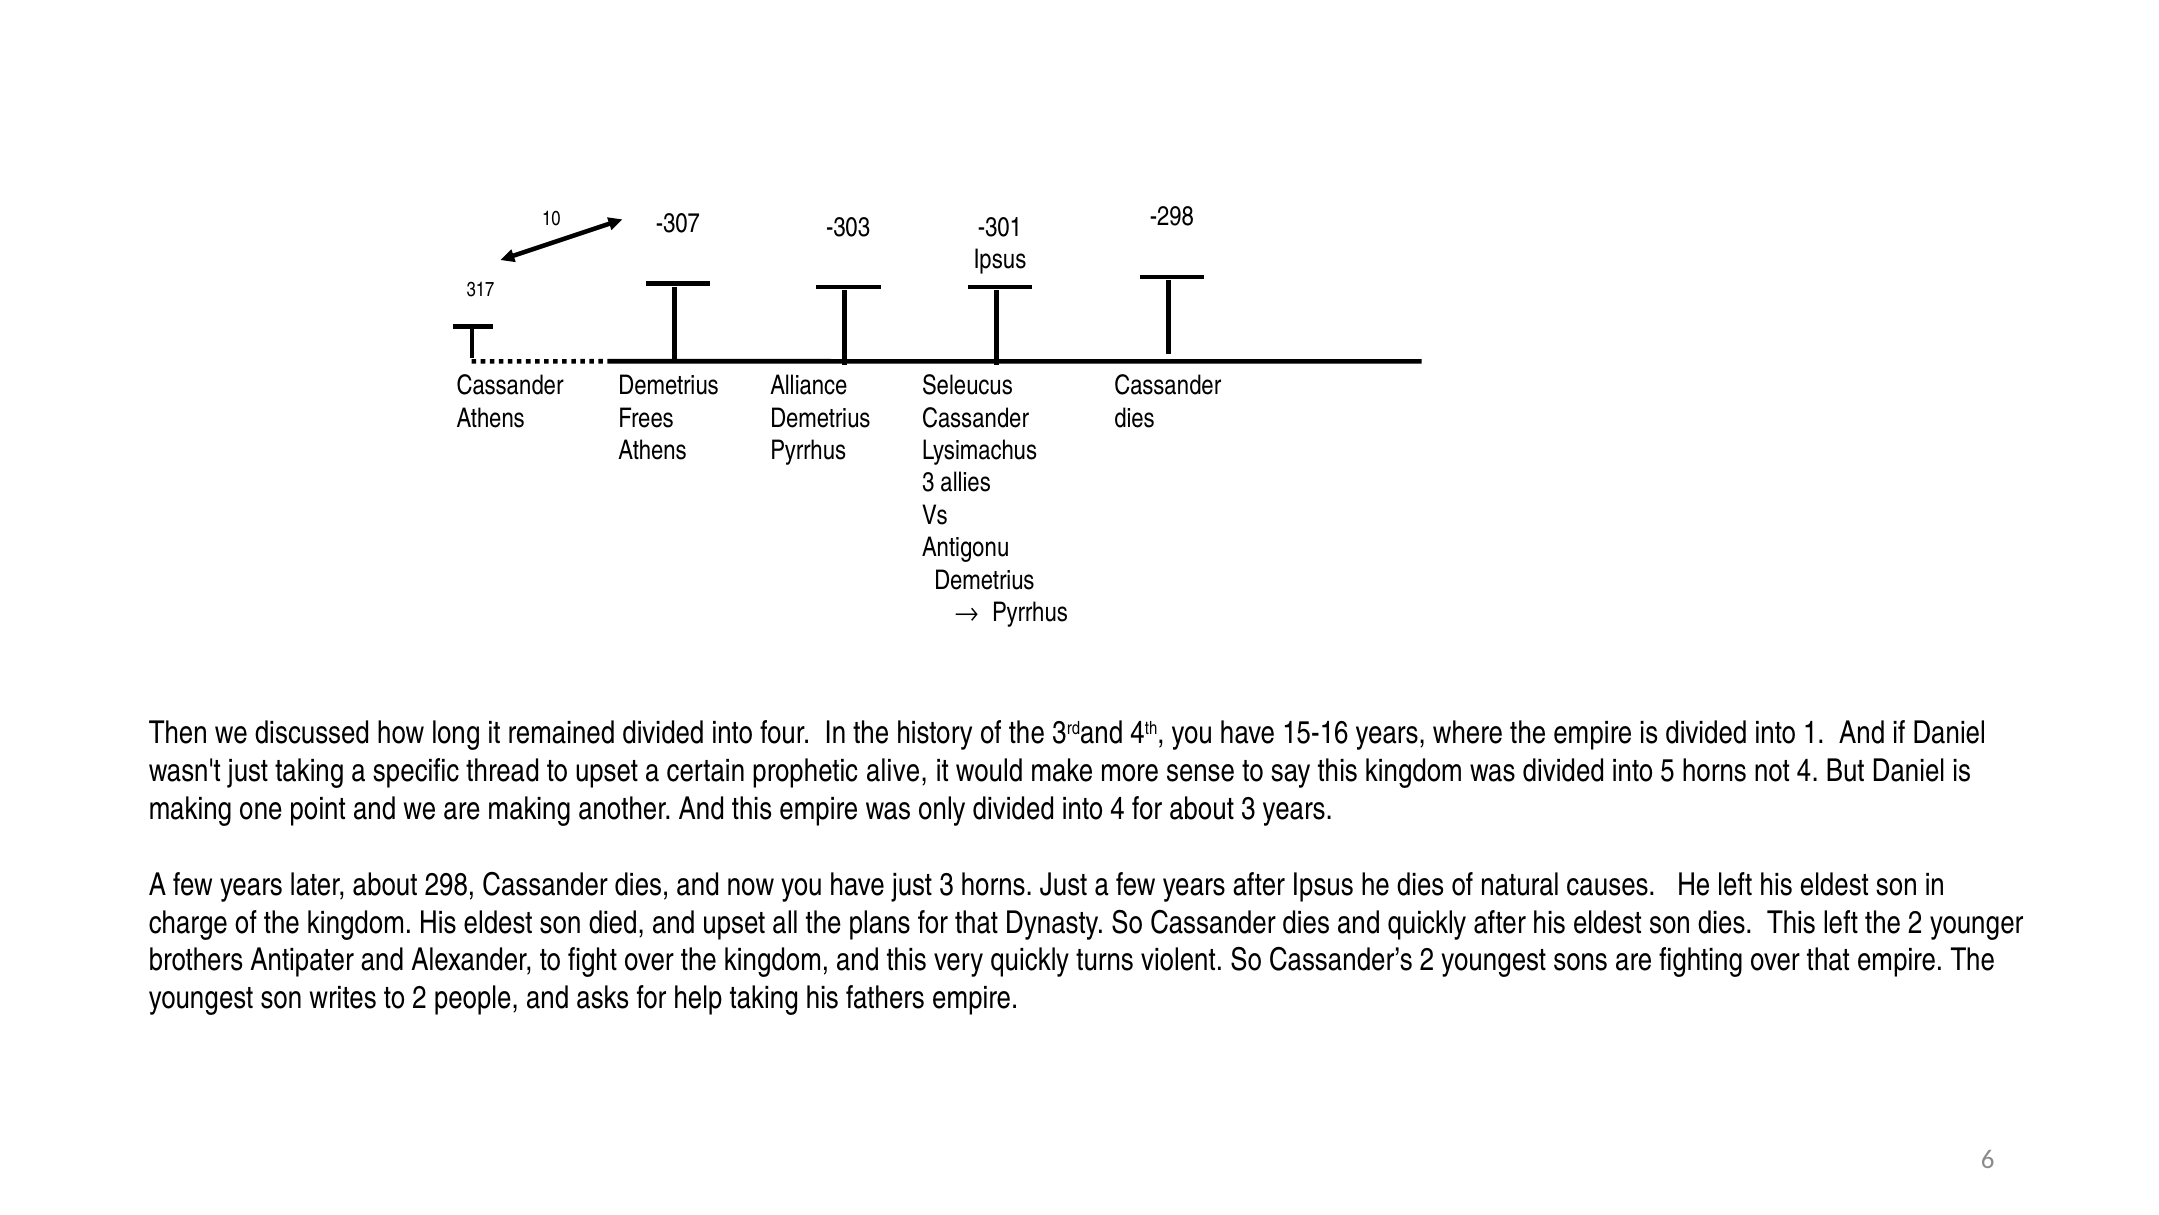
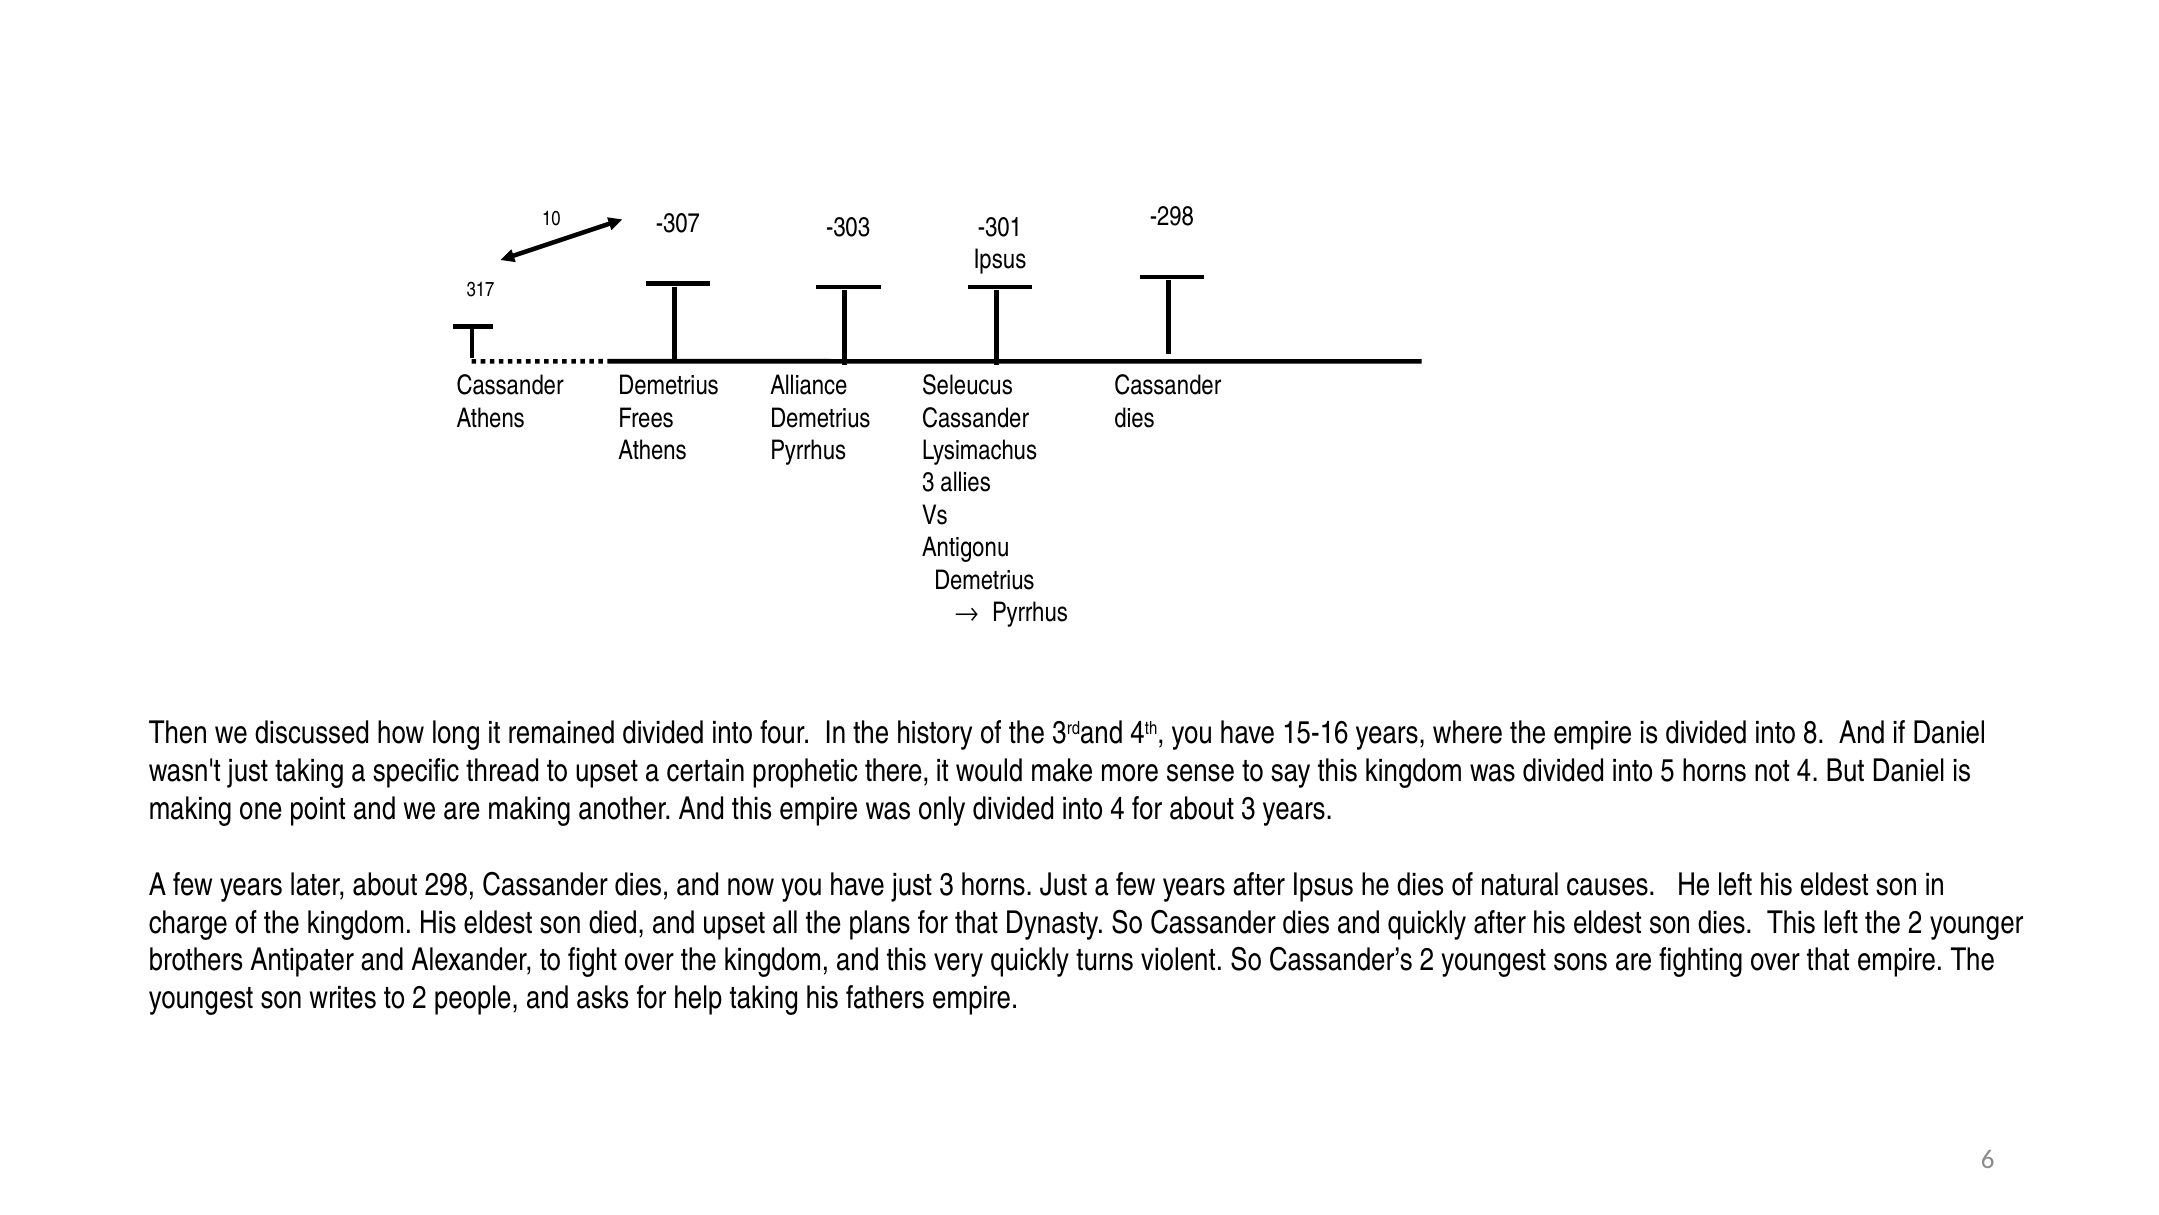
1: 1 -> 8
alive: alive -> there
